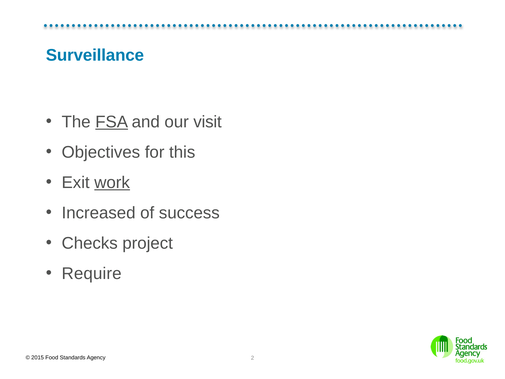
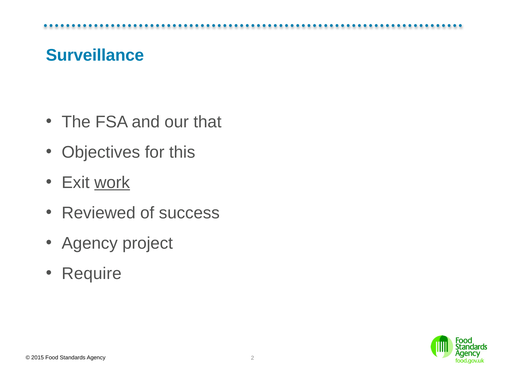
FSA underline: present -> none
visit: visit -> that
Increased: Increased -> Reviewed
Checks at (90, 243): Checks -> Agency
